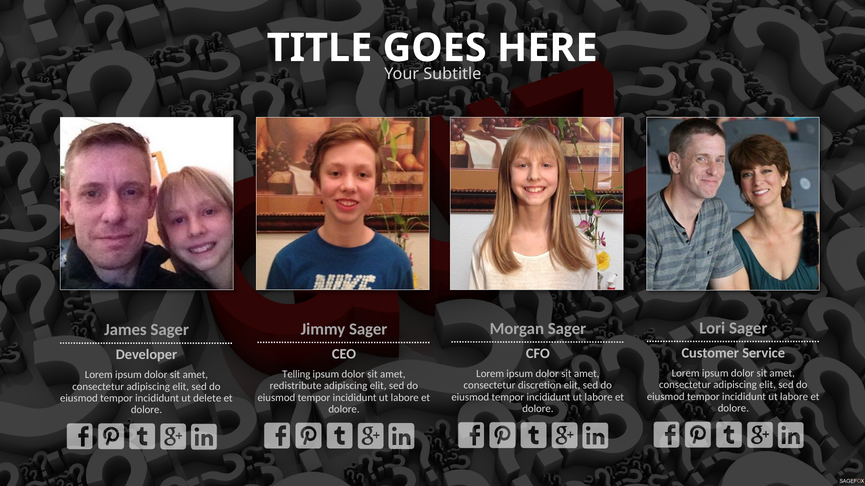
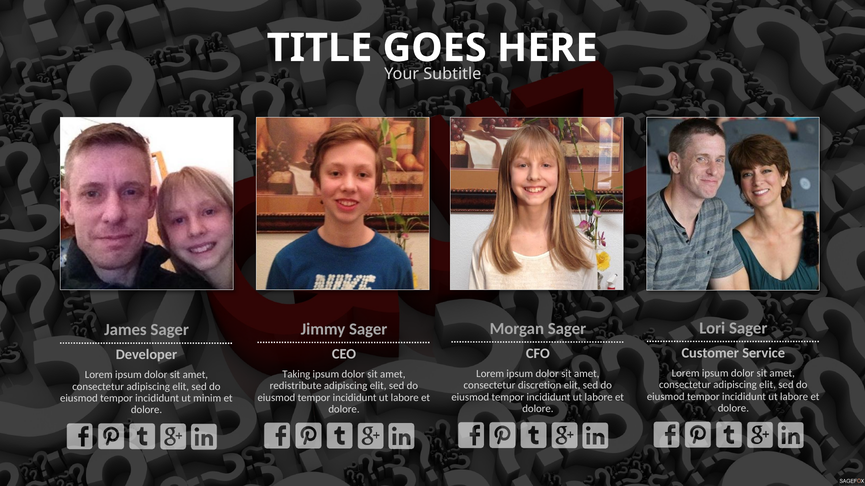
Telling: Telling -> Taking
delete: delete -> minim
